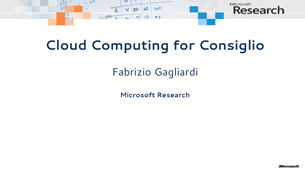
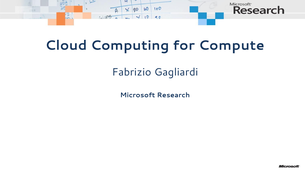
Consiglio: Consiglio -> Compute
